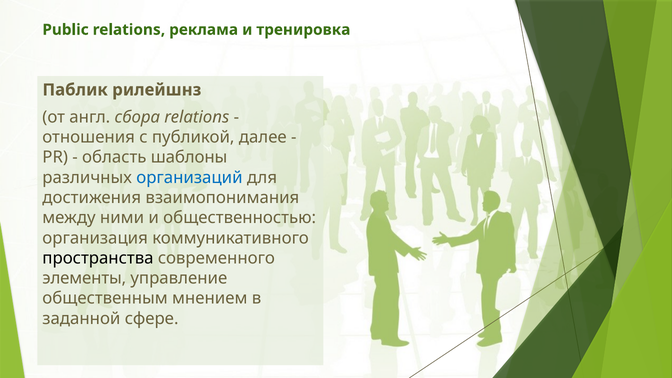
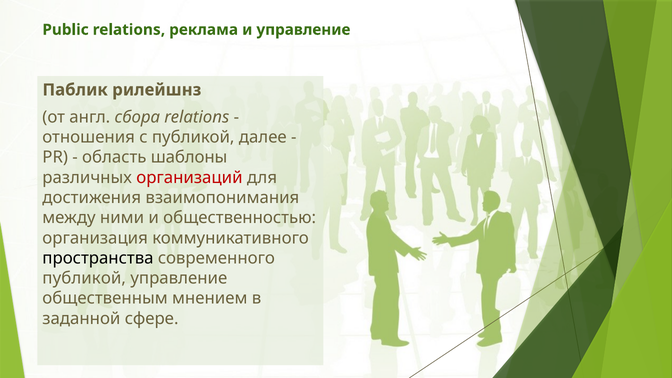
и тренировка: тренировка -> управление
организаций colour: blue -> red
элементы at (84, 278): элементы -> публикой
